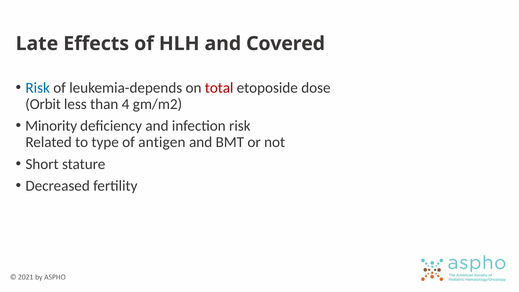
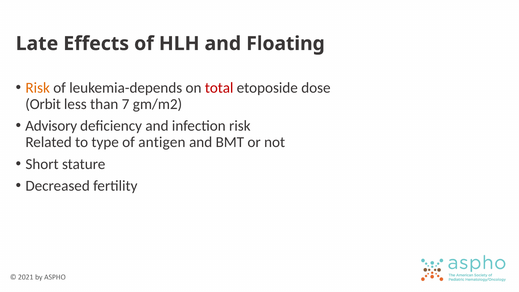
Covered: Covered -> Floating
Risk at (38, 88) colour: blue -> orange
4: 4 -> 7
Minority: Minority -> Advisory
